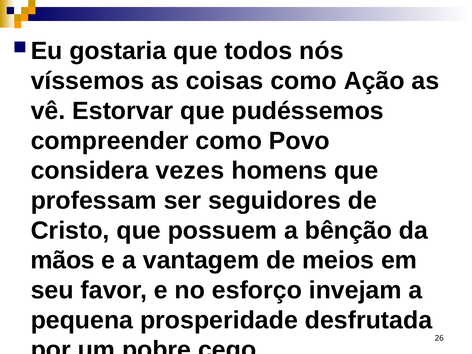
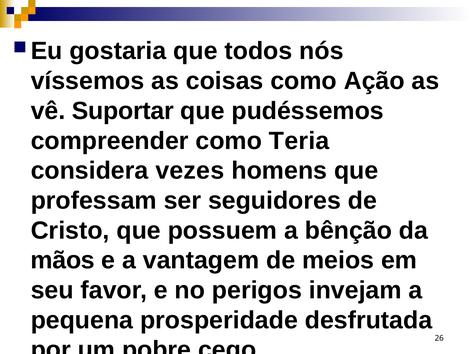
Estorvar: Estorvar -> Suportar
Povo: Povo -> Teria
esforço: esforço -> perigos
